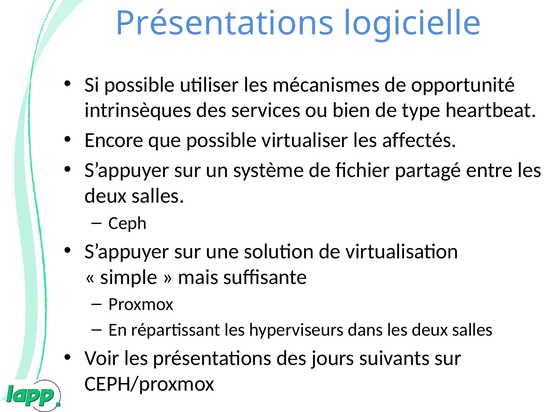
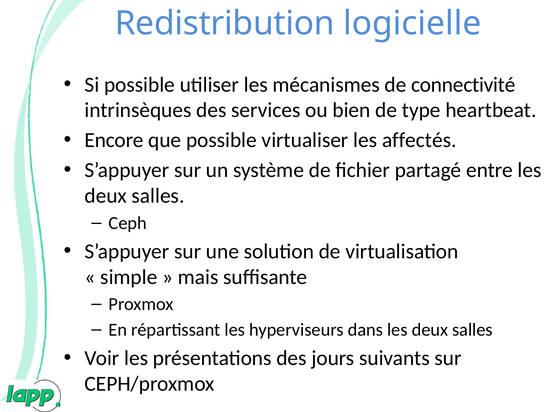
Présentations at (224, 24): Présentations -> Redistribution
opportunité: opportunité -> connectivité
